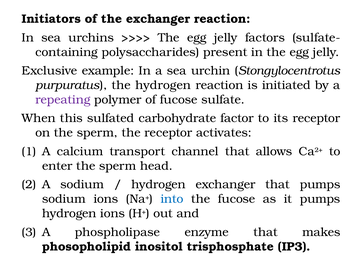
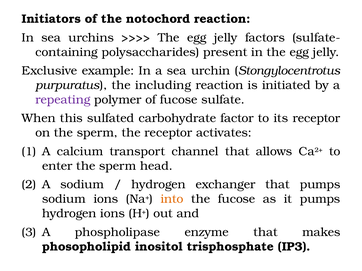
the exchanger: exchanger -> notochord
the hydrogen: hydrogen -> including
into colour: blue -> orange
